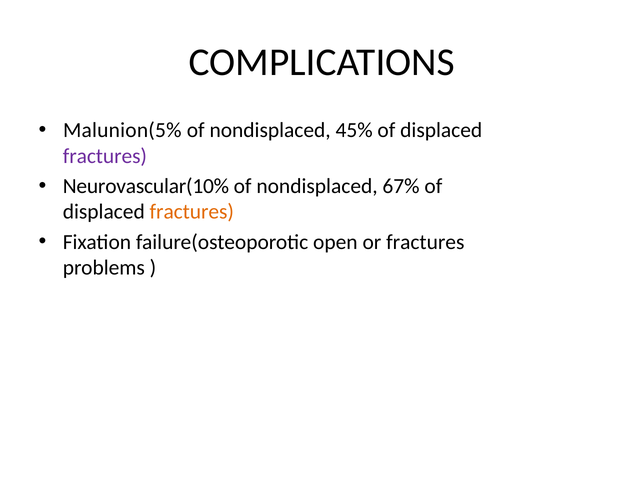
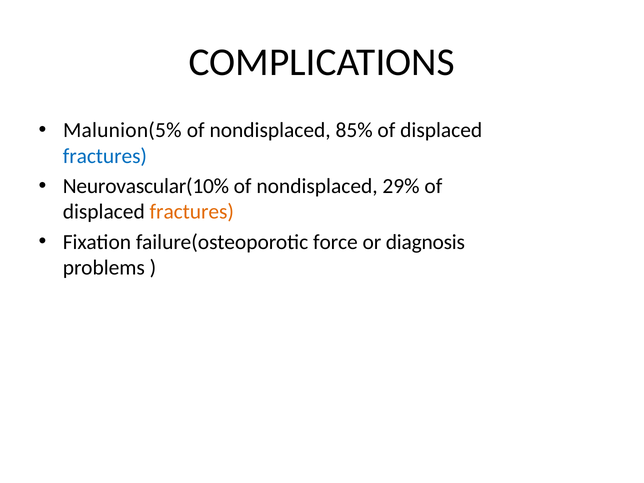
45%: 45% -> 85%
fractures at (105, 156) colour: purple -> blue
67%: 67% -> 29%
open: open -> force
or fractures: fractures -> diagnosis
